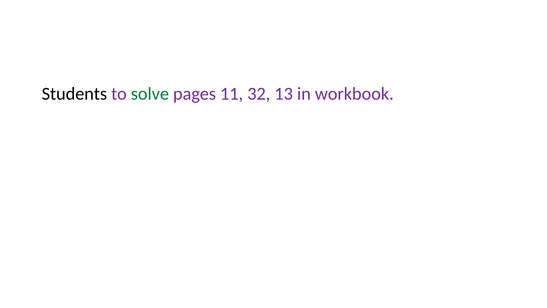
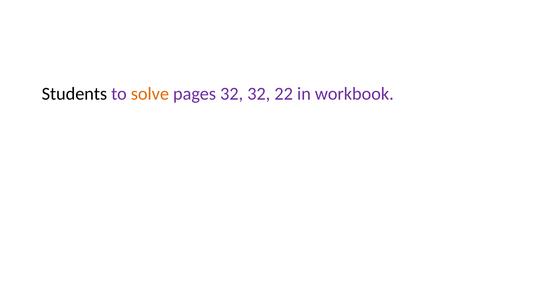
solve colour: green -> orange
pages 11: 11 -> 32
13: 13 -> 22
